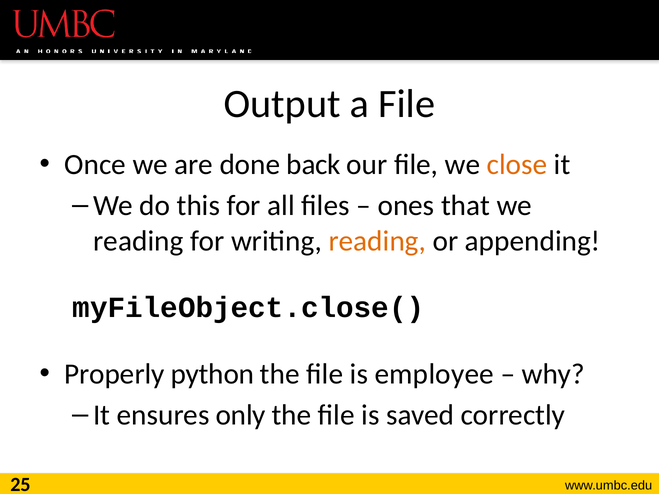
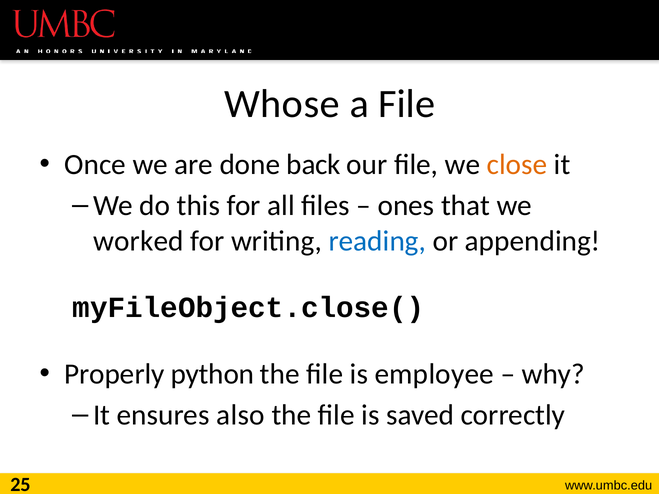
Output: Output -> Whose
reading at (138, 241): reading -> worked
reading at (377, 241) colour: orange -> blue
only: only -> also
